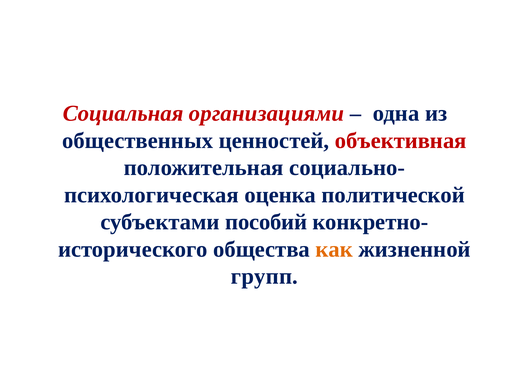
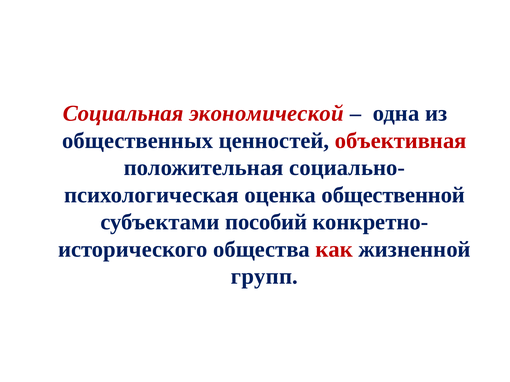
организациями: организациями -> экономической
политической: политической -> общественной
как colour: orange -> red
